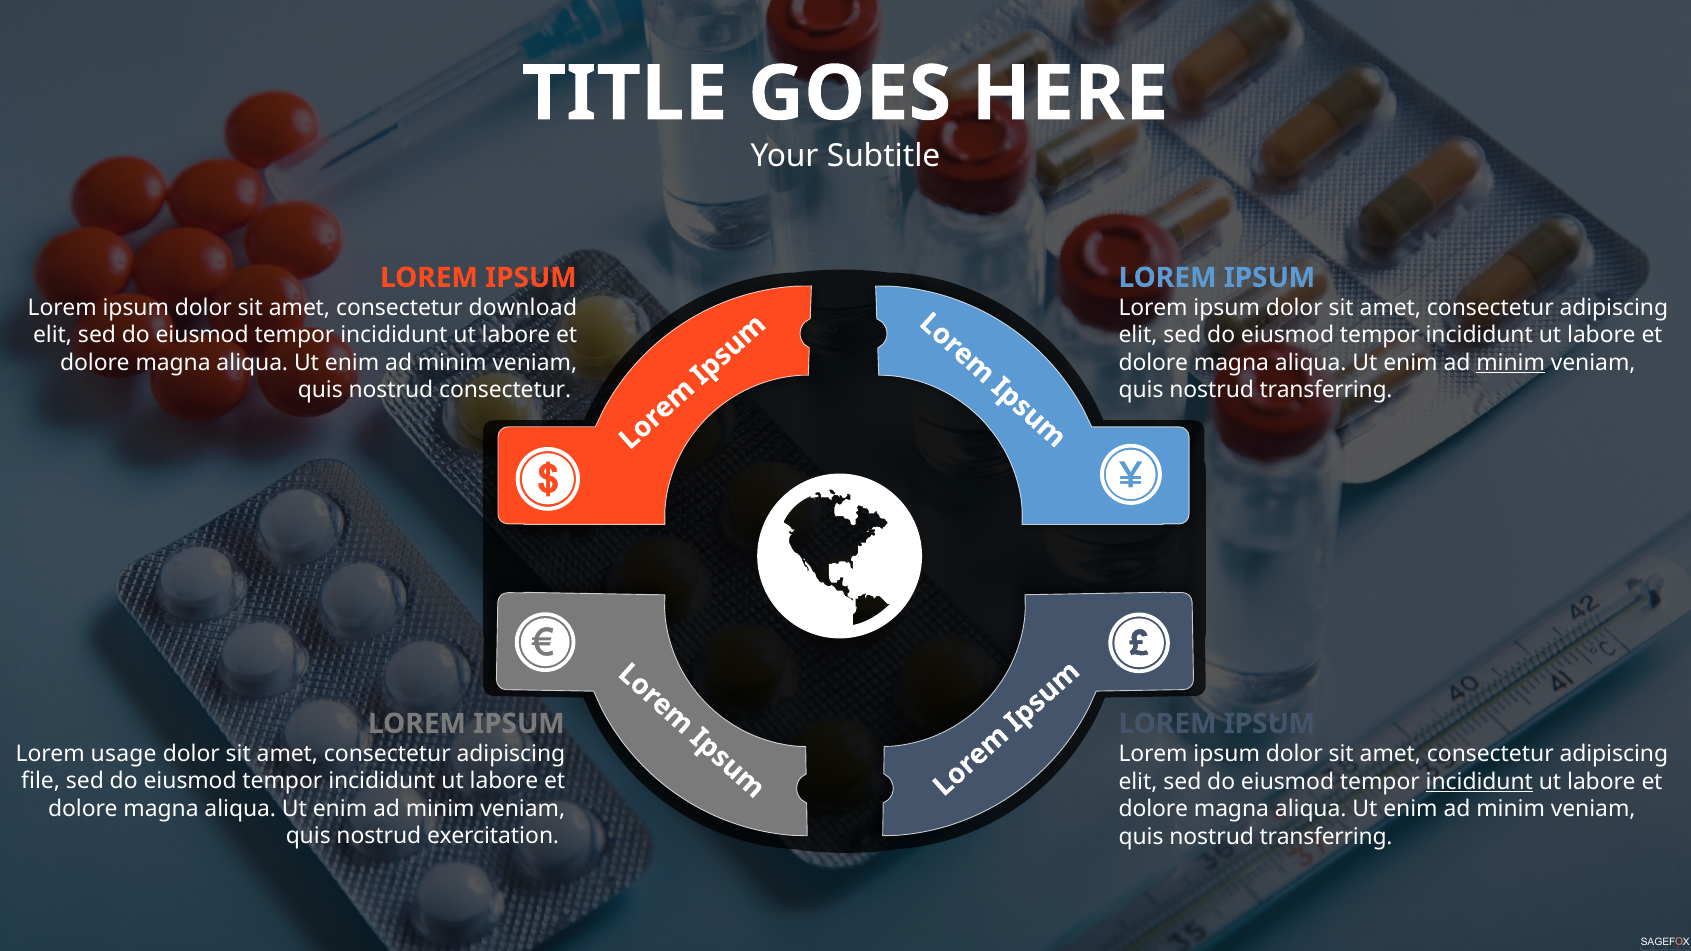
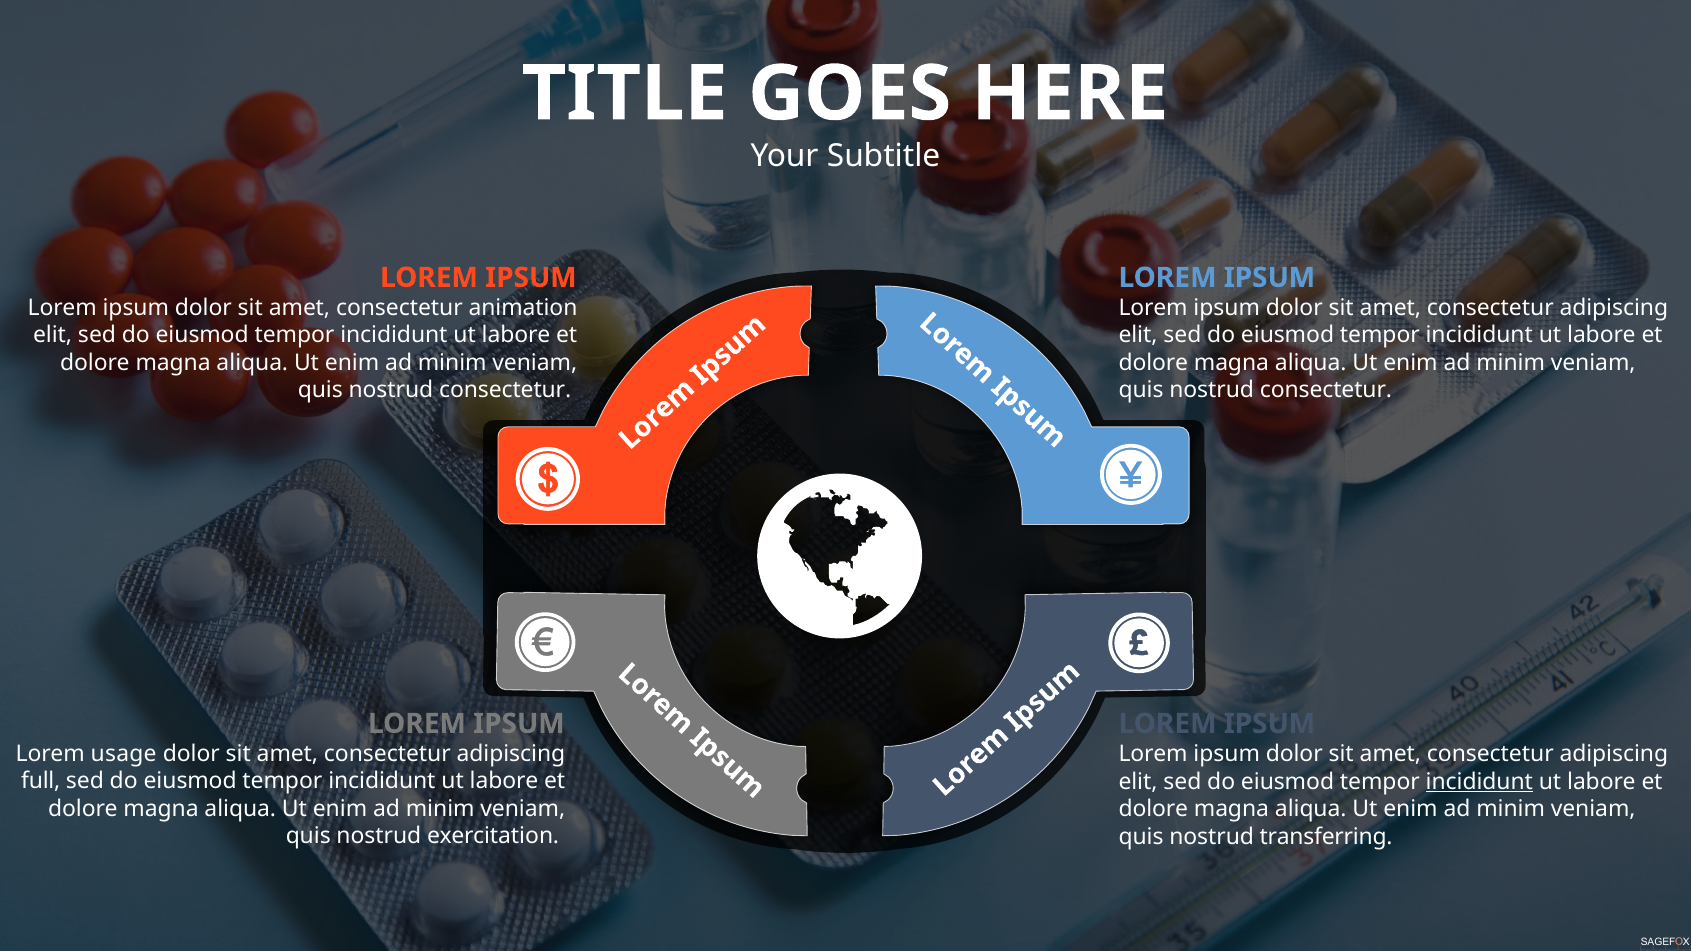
download: download -> animation
minim at (1511, 363) underline: present -> none
transferring at (1326, 390): transferring -> consectetur
file: file -> full
